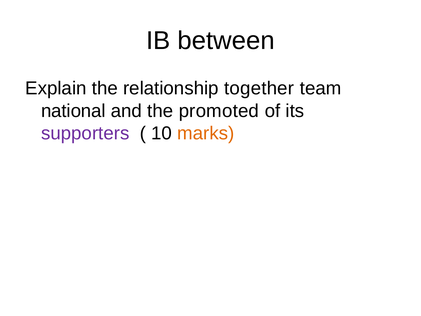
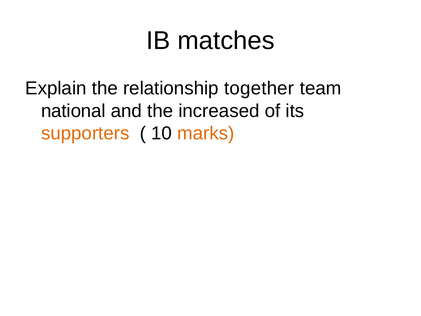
between: between -> matches
promoted: promoted -> increased
supporters colour: purple -> orange
